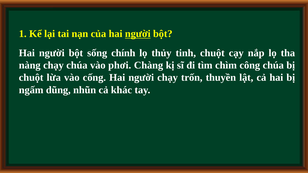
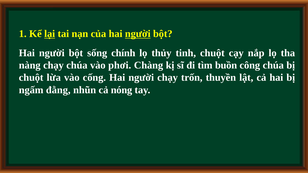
lại underline: none -> present
chìm: chìm -> buồn
dũng: dũng -> đằng
khác: khác -> nóng
